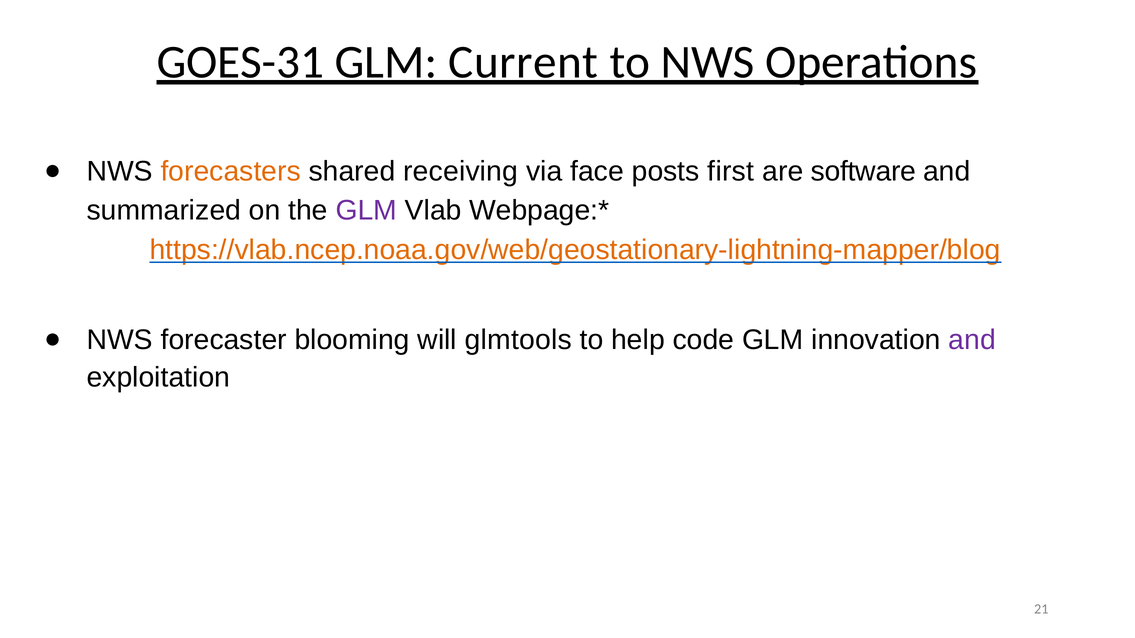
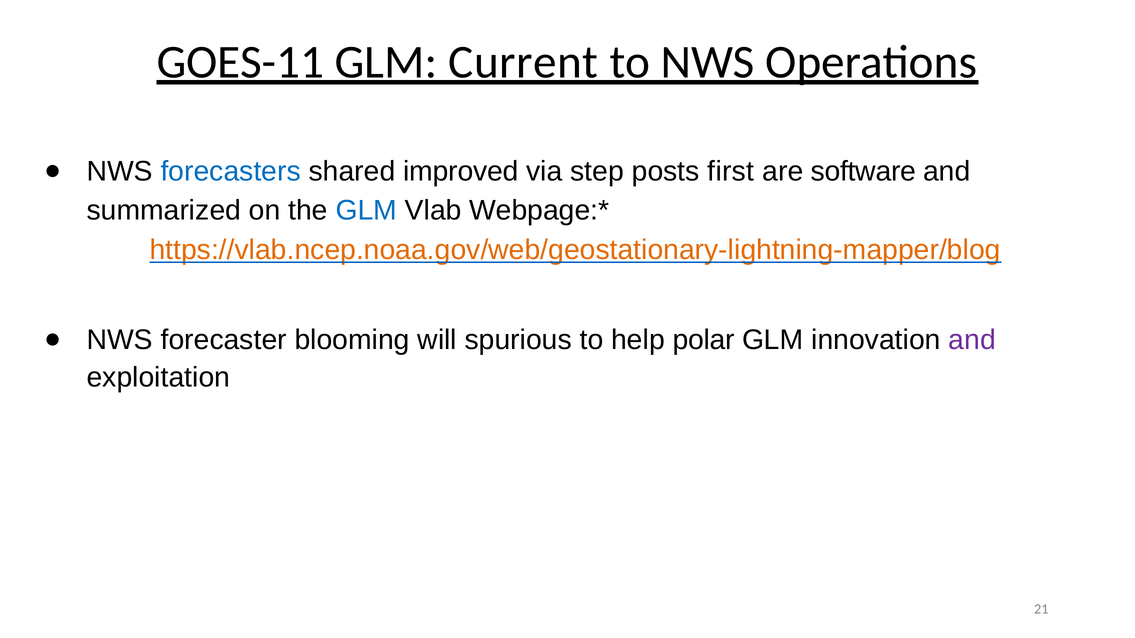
GOES-31: GOES-31 -> GOES-11
forecasters colour: orange -> blue
receiving: receiving -> improved
face: face -> step
GLM at (366, 211) colour: purple -> blue
glmtools: glmtools -> spurious
code: code -> polar
